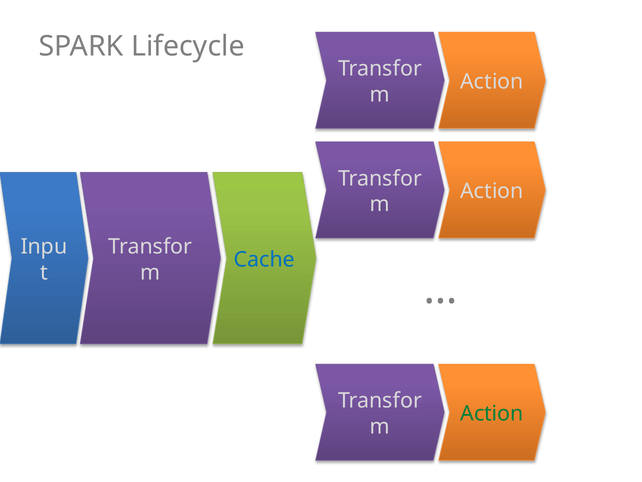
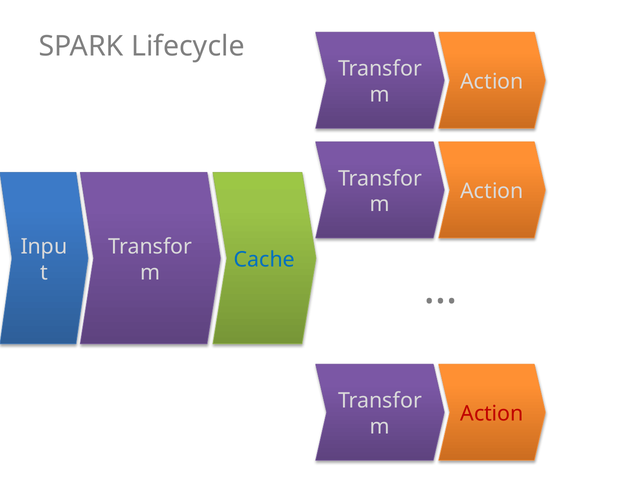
Action at (492, 413) colour: green -> red
